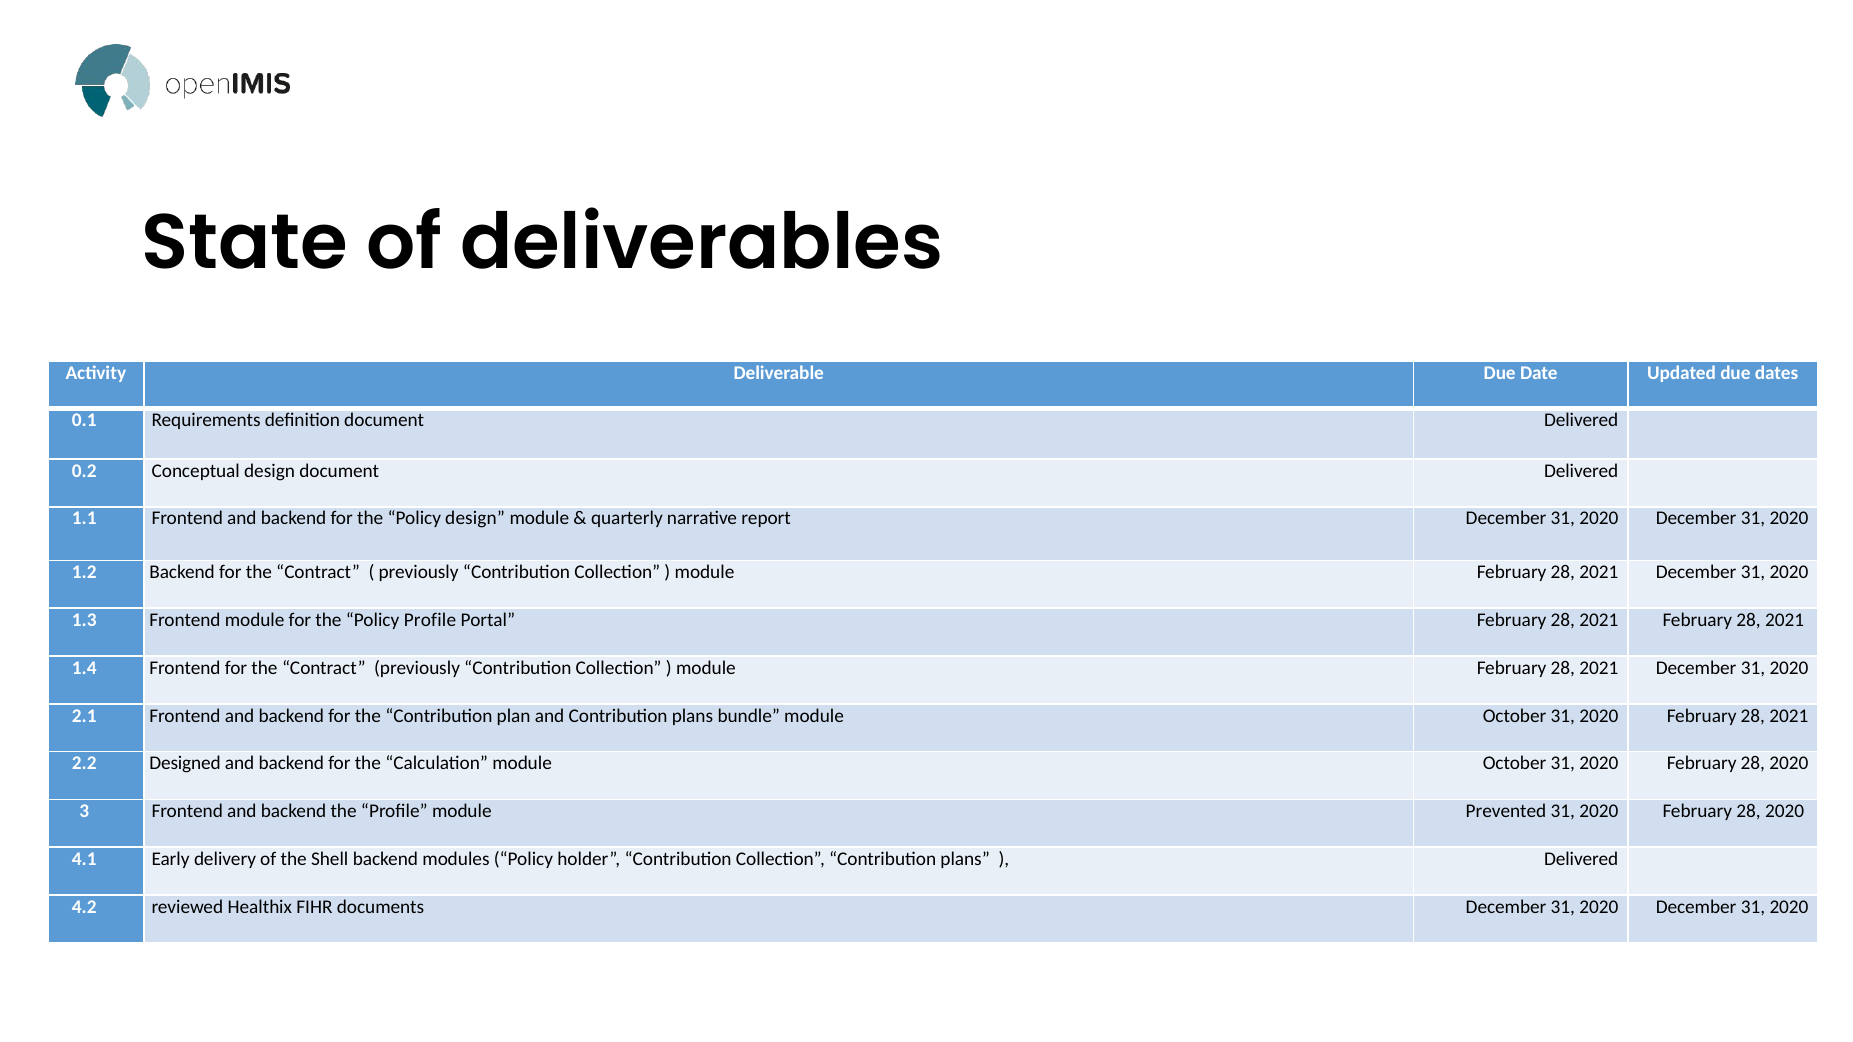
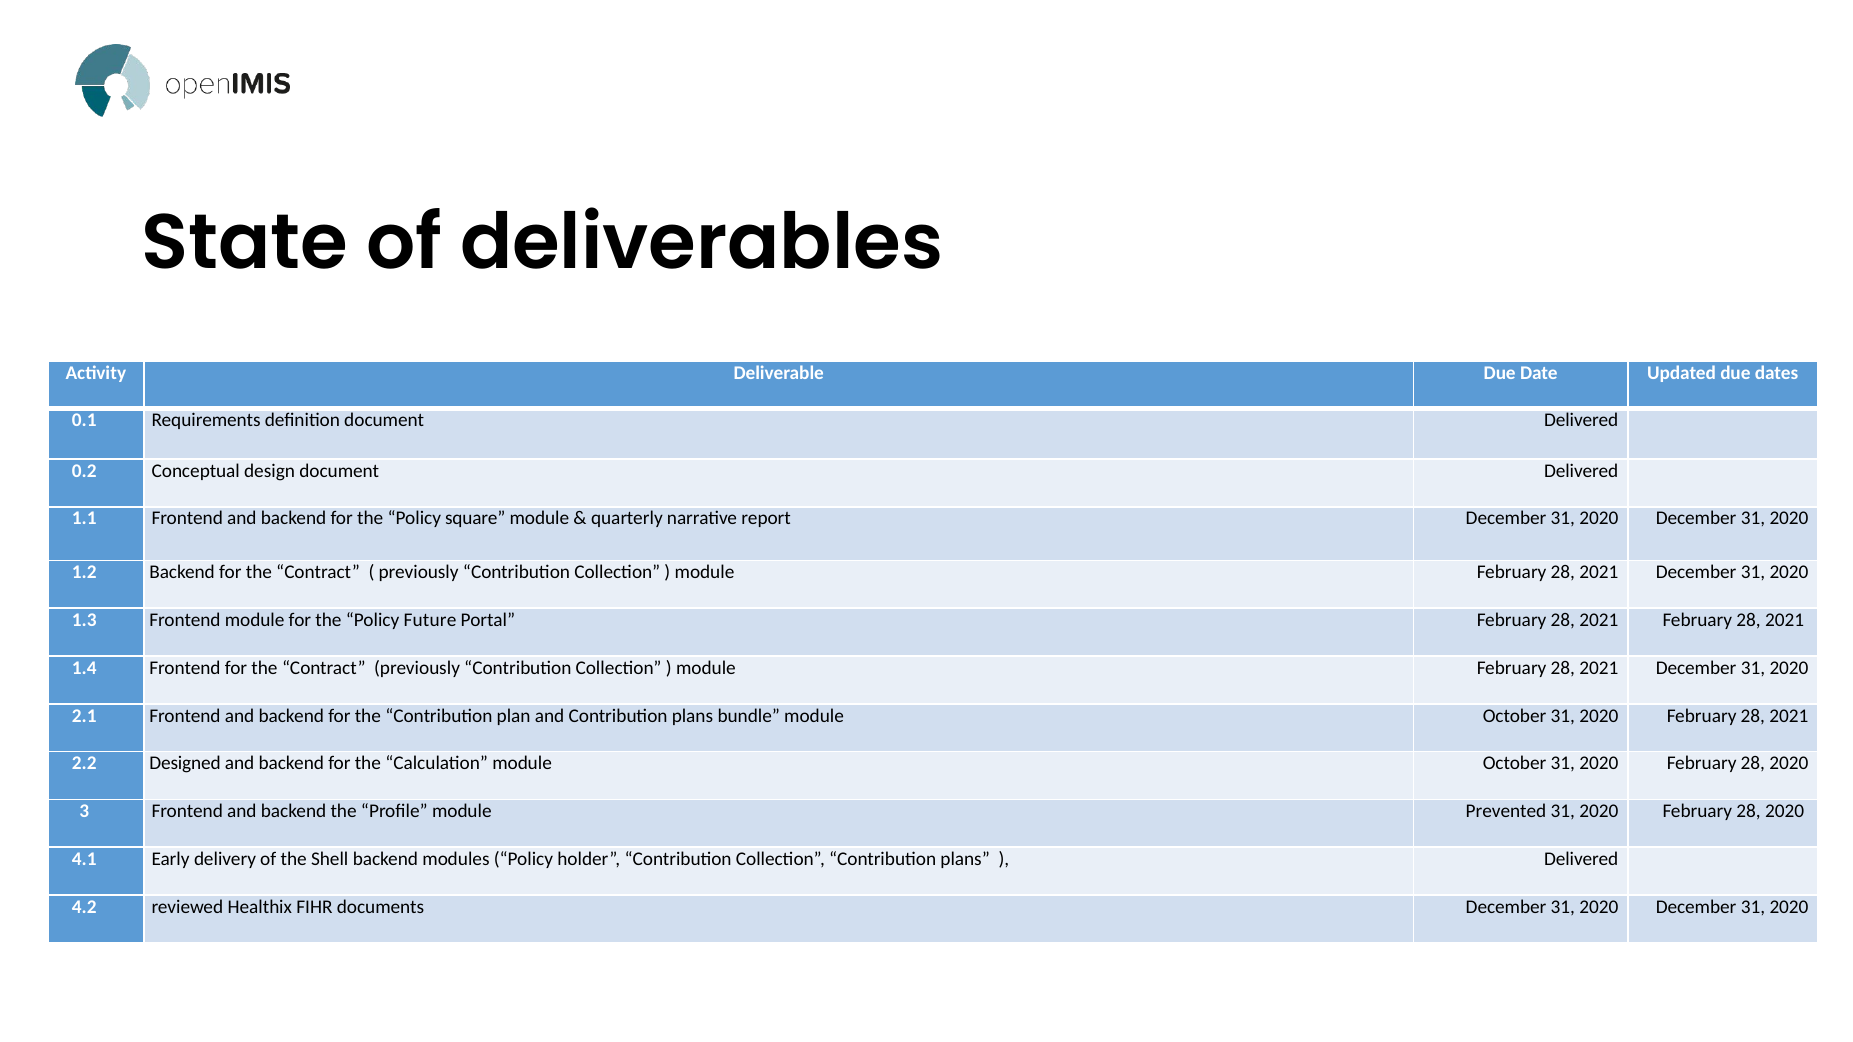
Policy design: design -> square
Policy Profile: Profile -> Future
